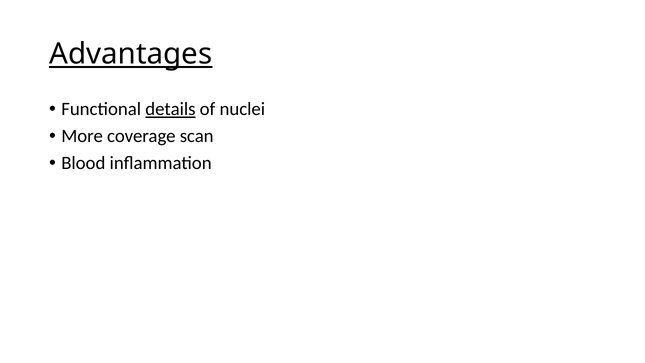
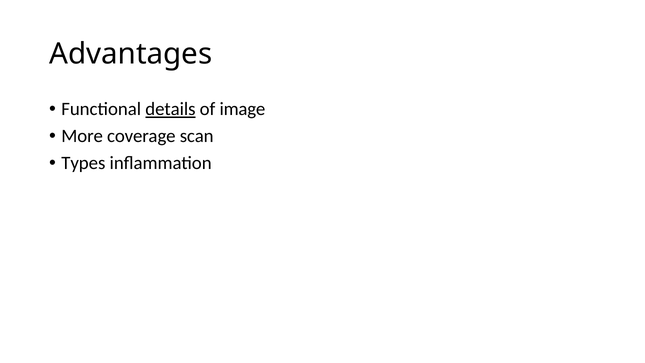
Advantages underline: present -> none
nuclei: nuclei -> image
Blood: Blood -> Types
